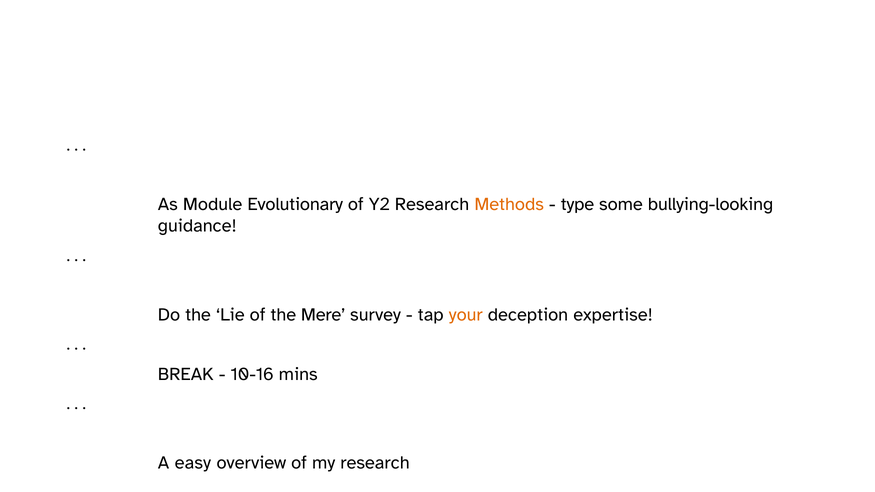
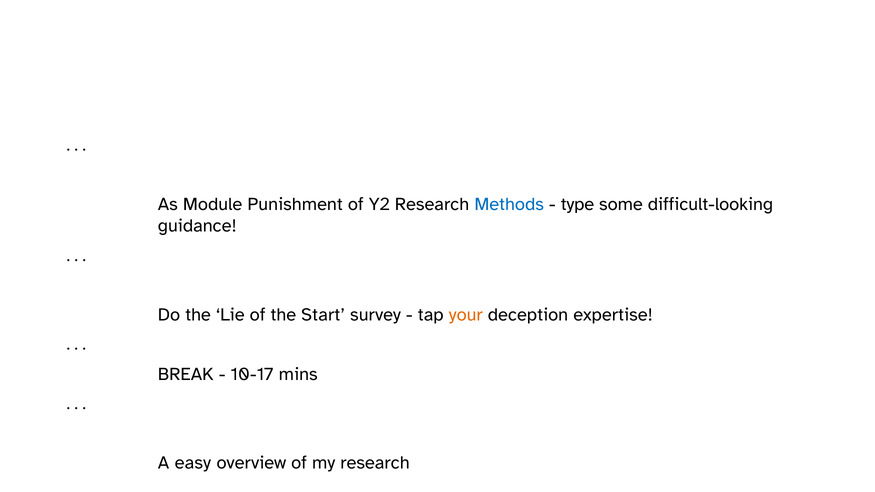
Evolutionary: Evolutionary -> Punishment
Methods colour: orange -> blue
bullying-looking: bullying-looking -> difficult-looking
Mere: Mere -> Start
10-16: 10-16 -> 10-17
